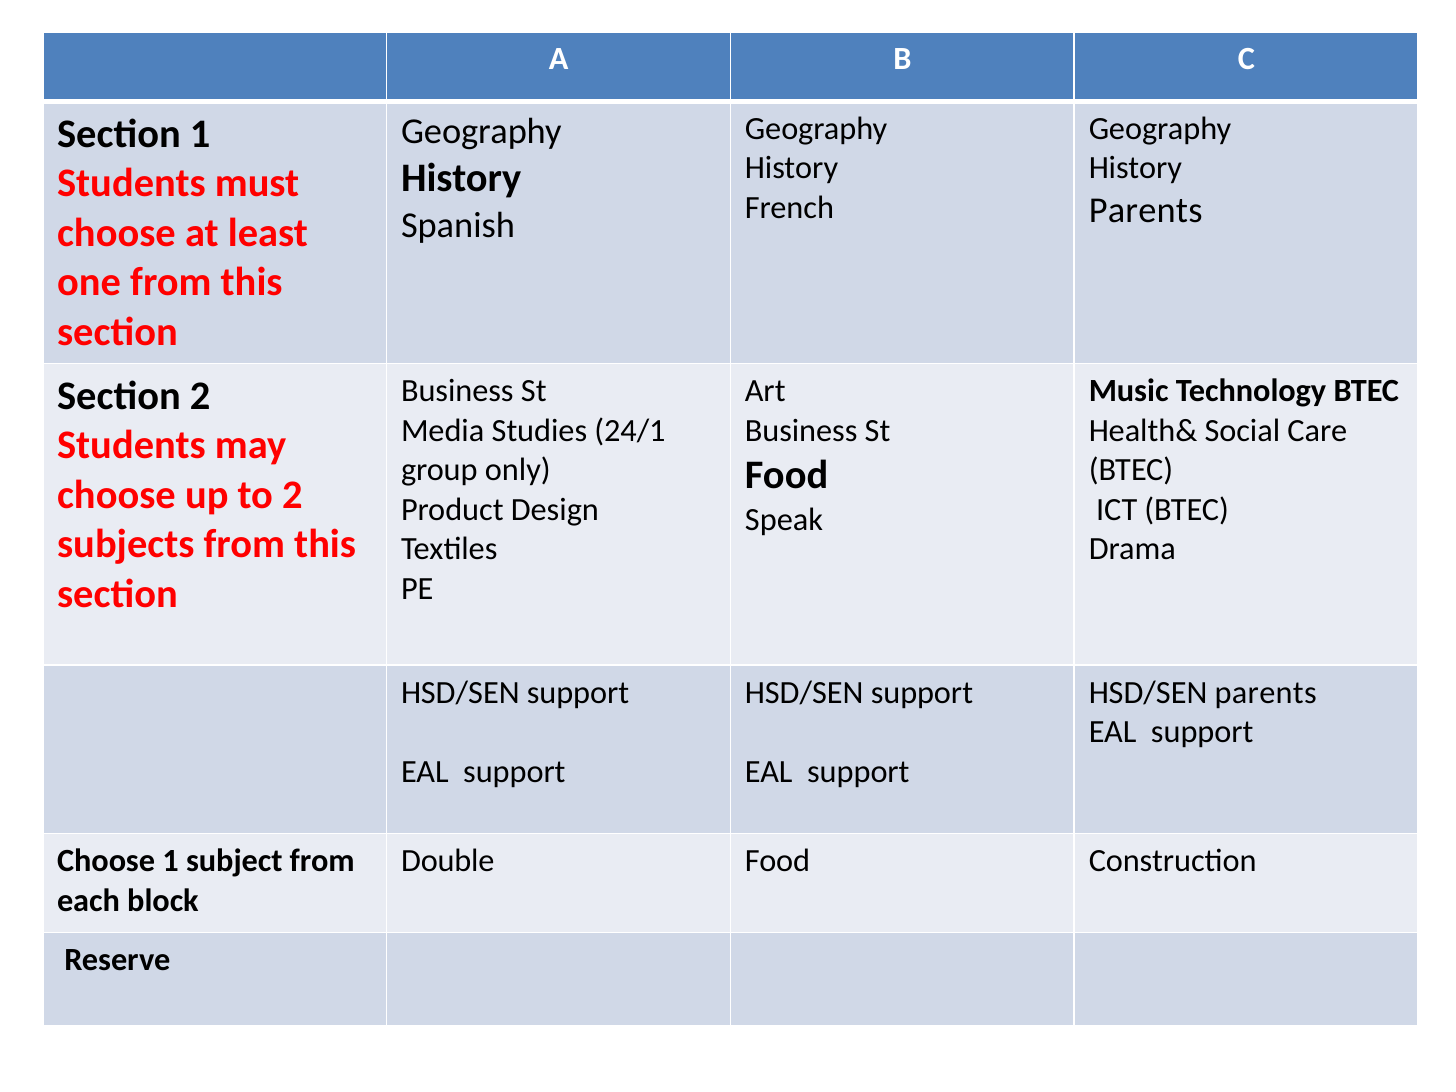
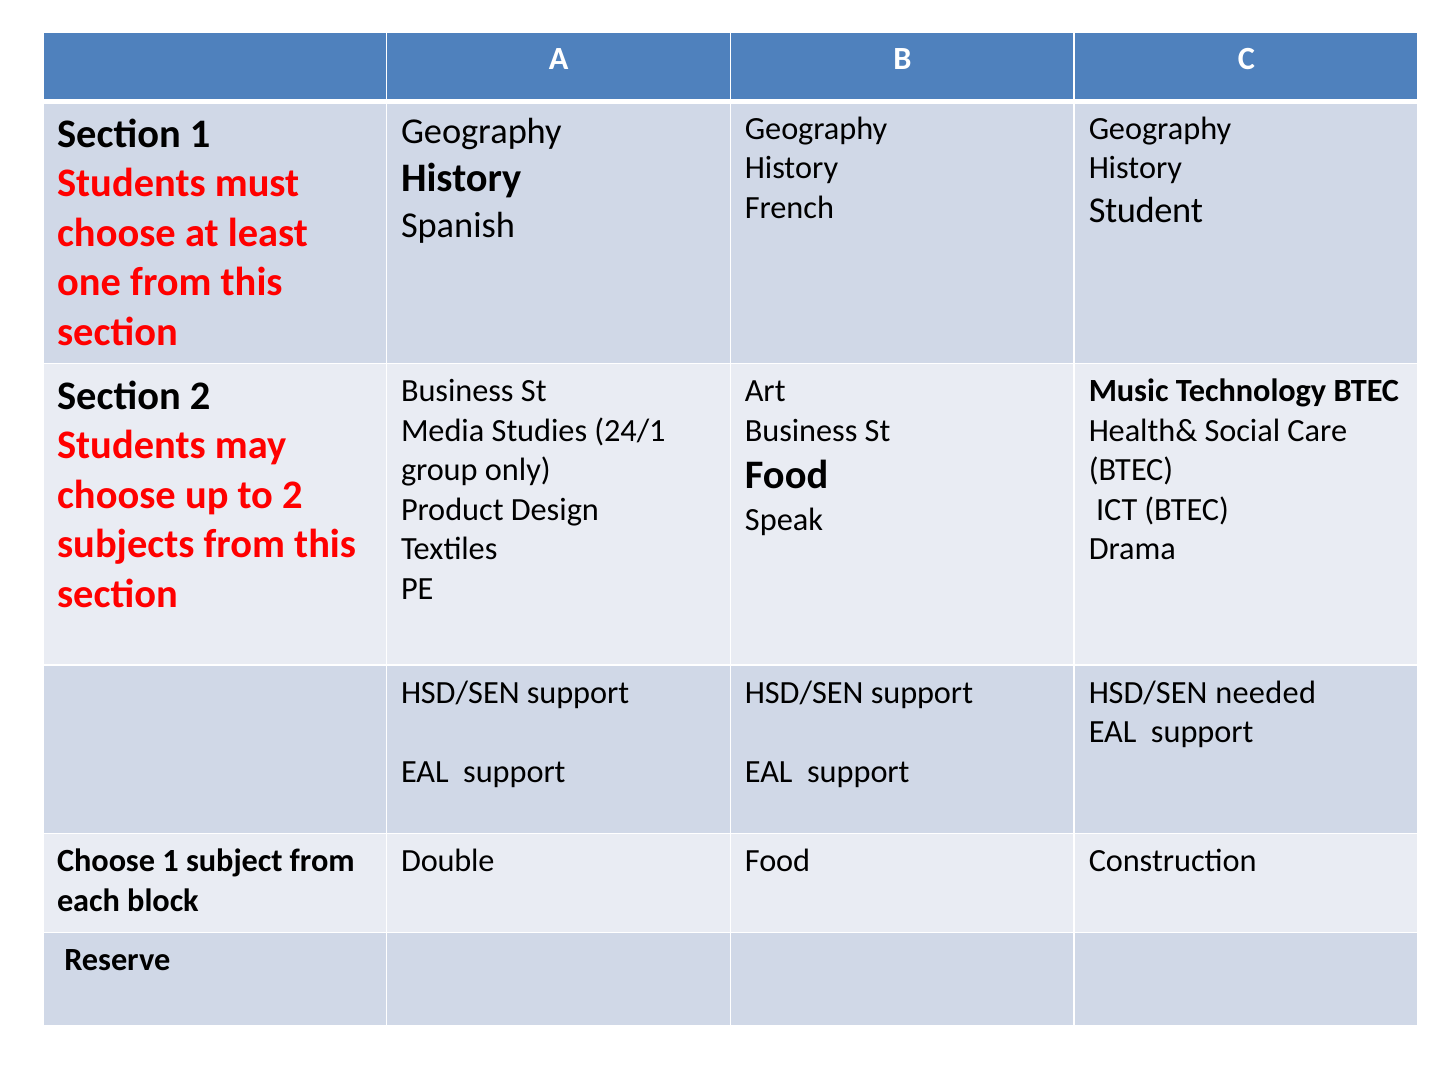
Parents at (1146, 210): Parents -> Student
HSD/SEN parents: parents -> needed
